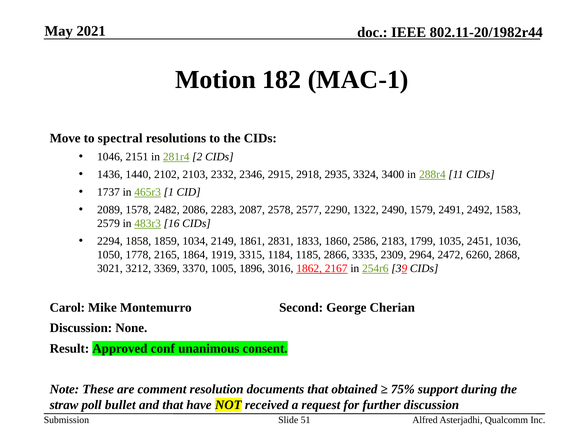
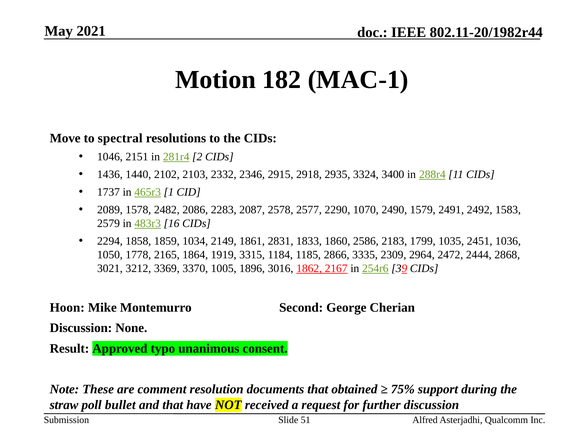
1322: 1322 -> 1070
6260: 6260 -> 2444
Carol: Carol -> Hoon
conf: conf -> typo
